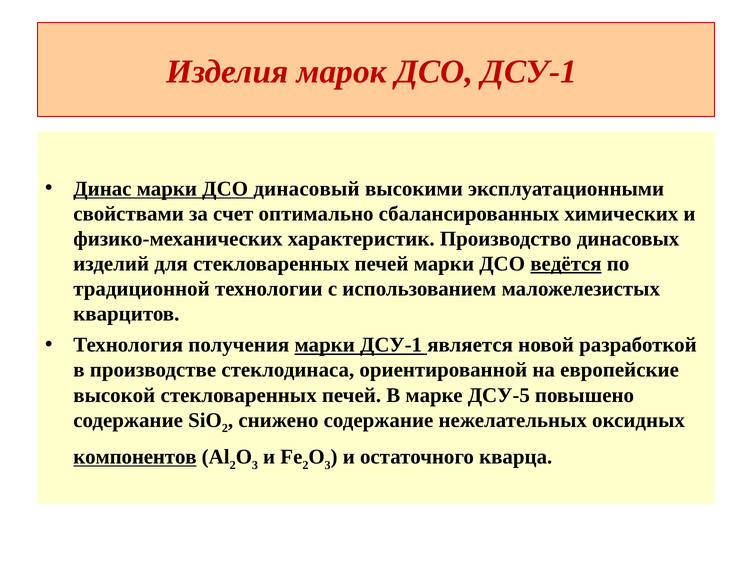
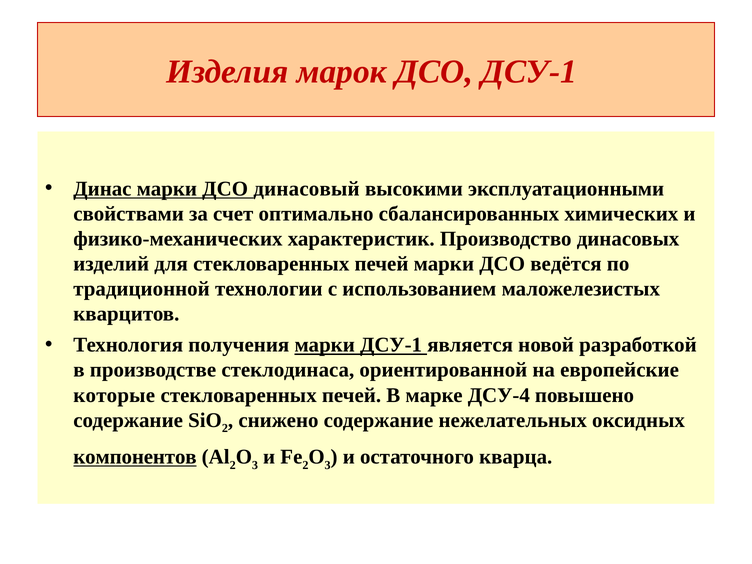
ведётся underline: present -> none
высокой: высокой -> которые
ДСУ-5: ДСУ-5 -> ДСУ-4
